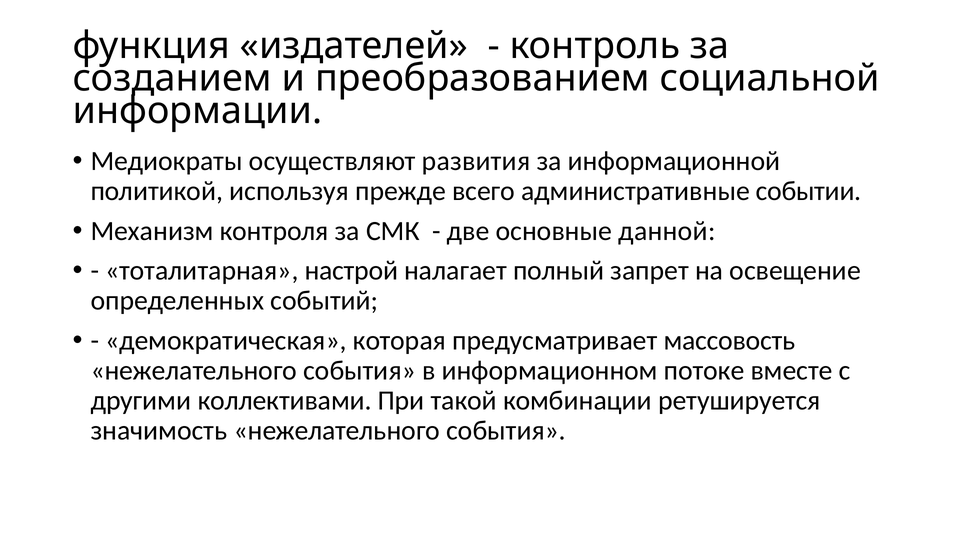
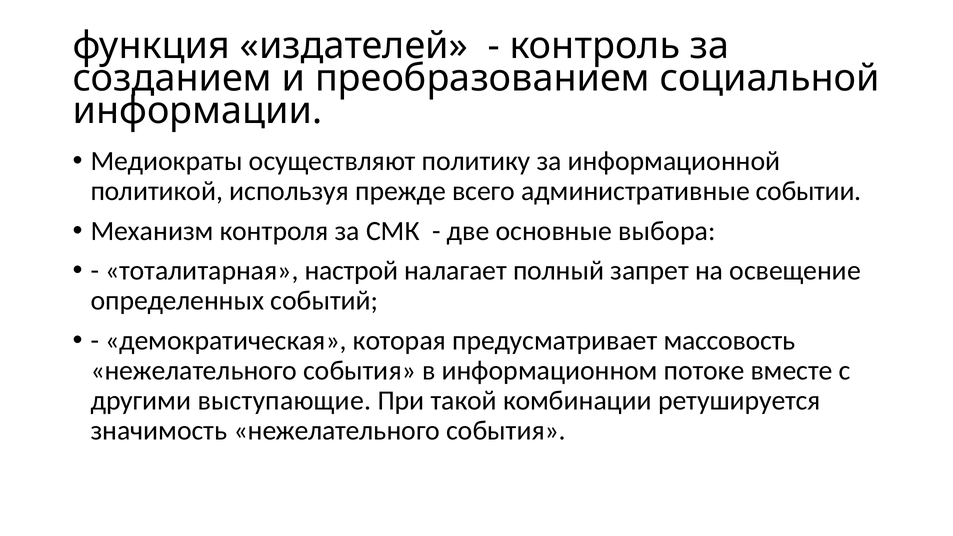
развития: развития -> политику
данной: данной -> выбора
коллективами: коллективами -> выступающие
